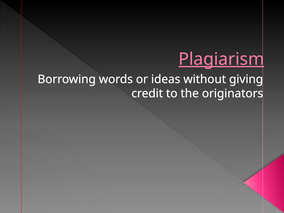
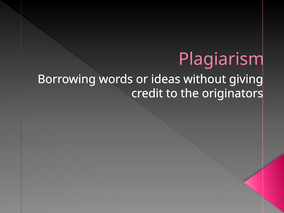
Plagiarism underline: present -> none
